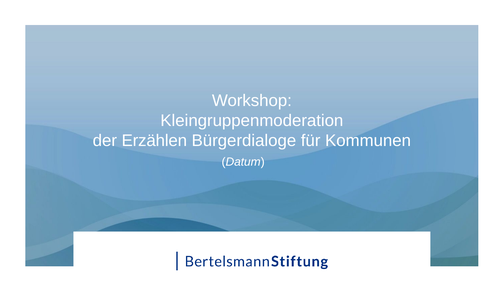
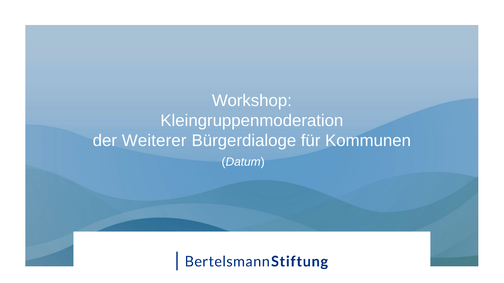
Erzählen: Erzählen -> Weiterer
